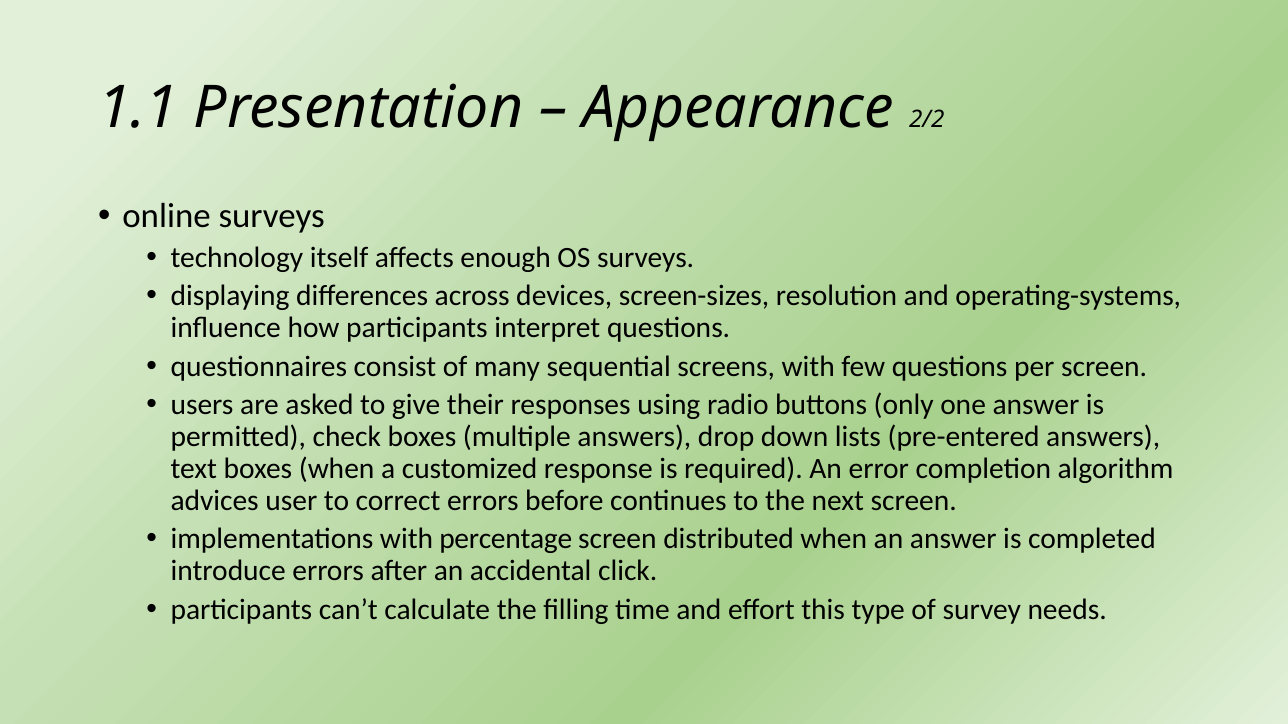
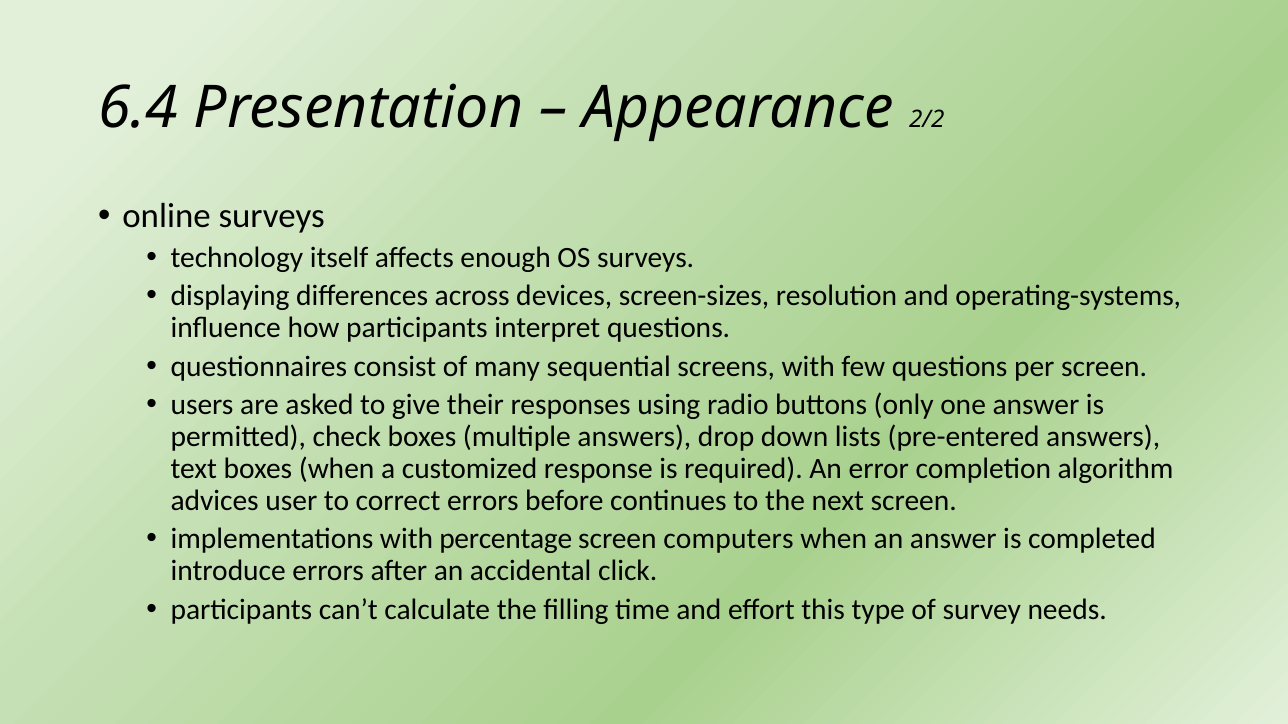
1.1: 1.1 -> 6.4
distributed: distributed -> computers
